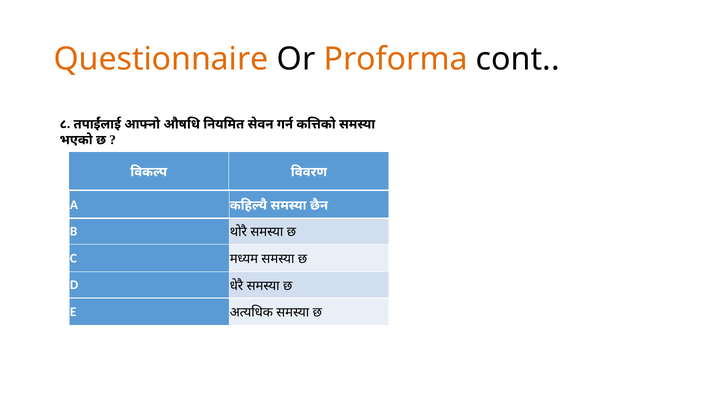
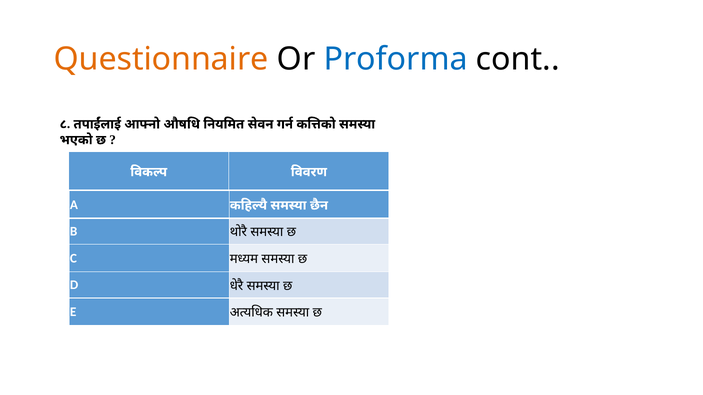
Proforma colour: orange -> blue
